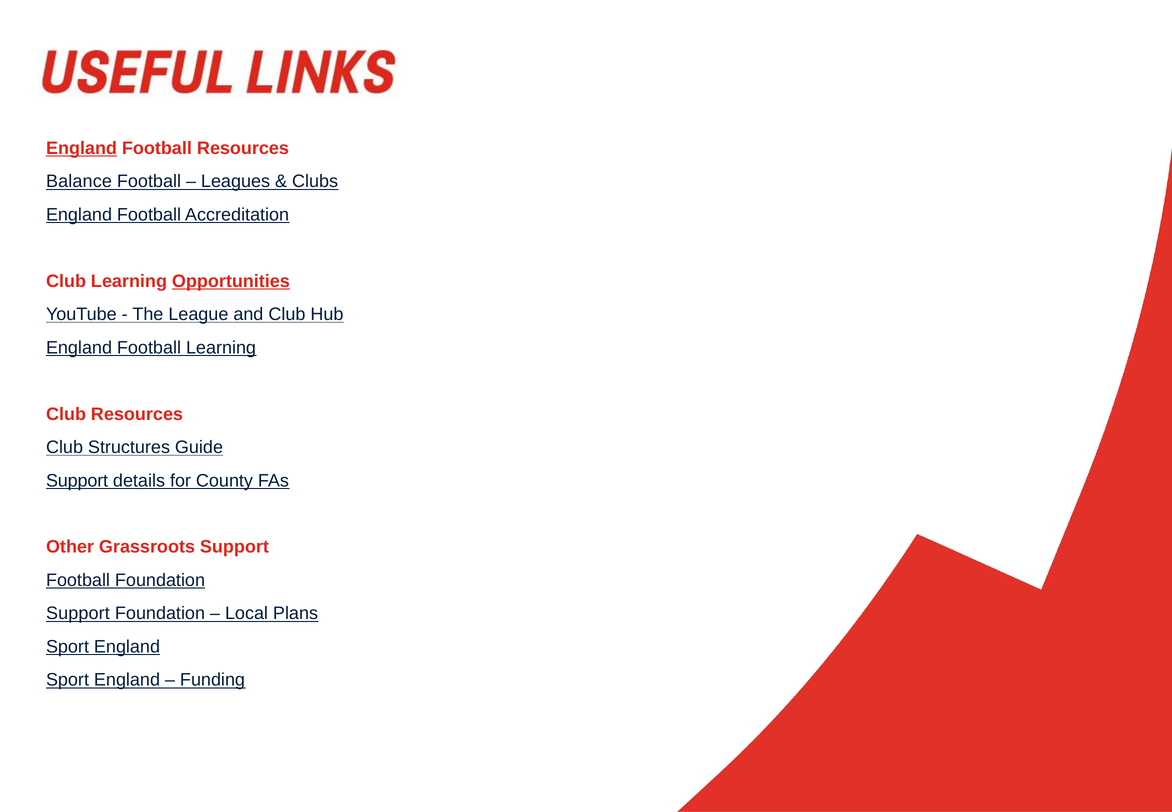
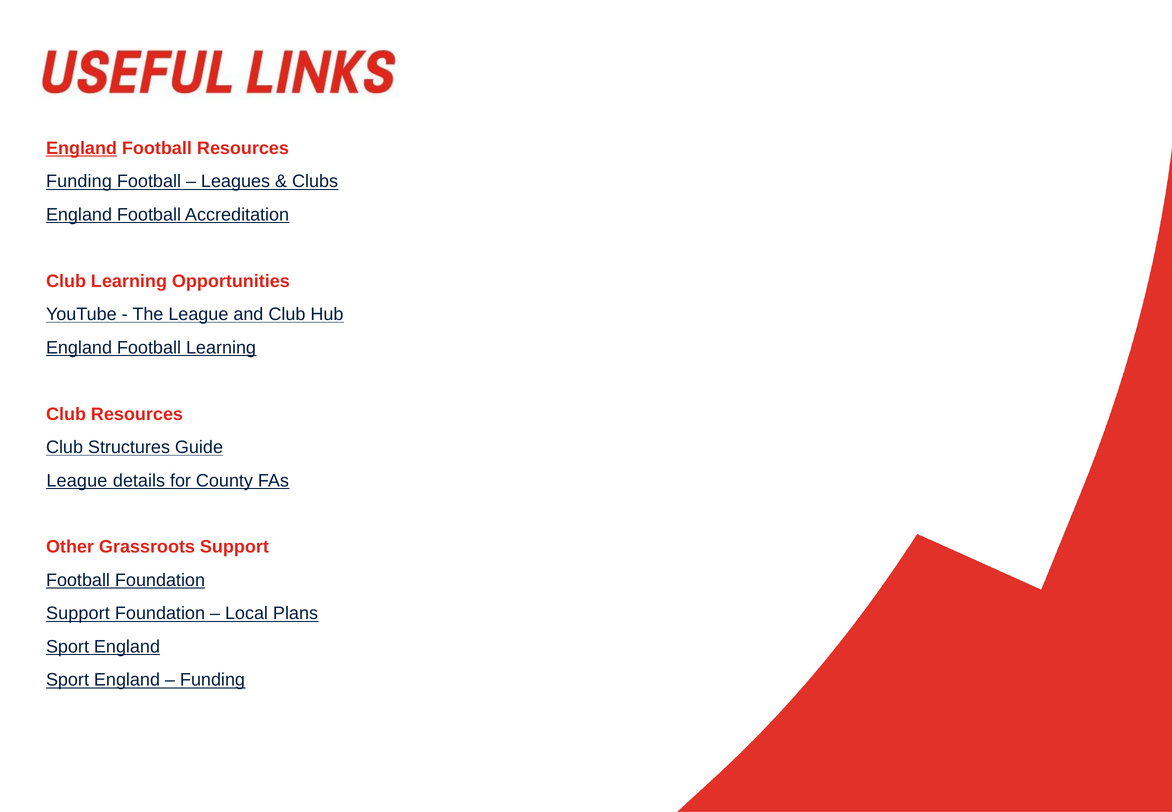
Balance at (79, 181): Balance -> Funding
Opportunities underline: present -> none
Support at (77, 480): Support -> League
